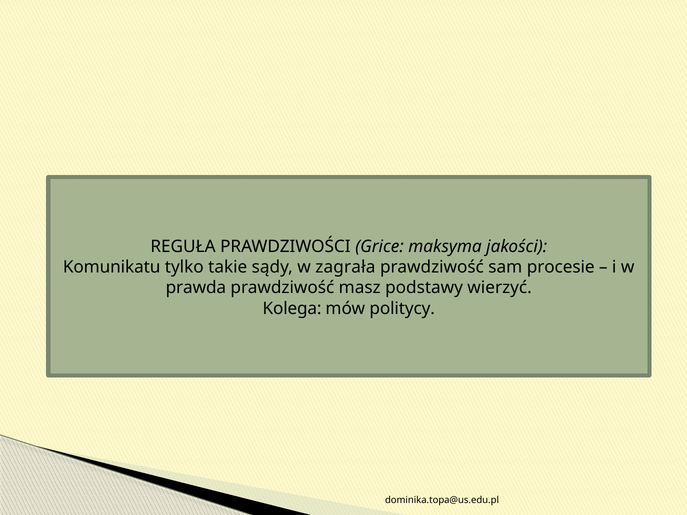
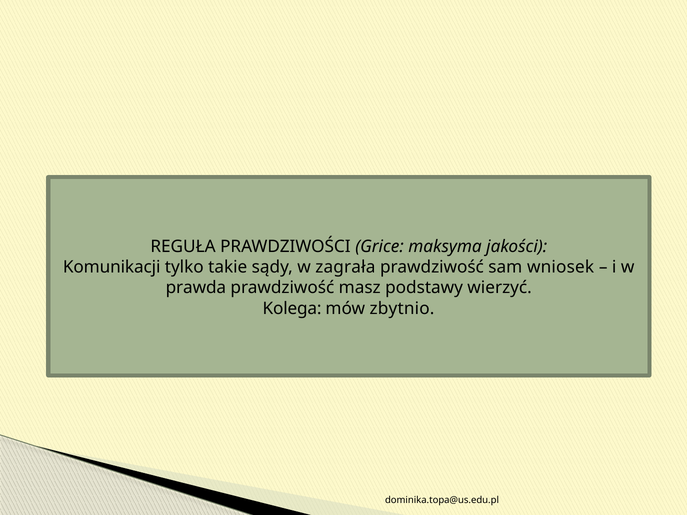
Komunikatu: Komunikatu -> Komunikacji
procesie: procesie -> wniosek
politycy: politycy -> zbytnio
